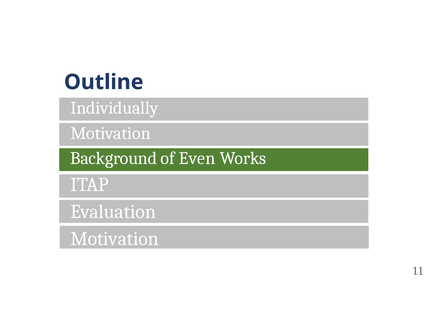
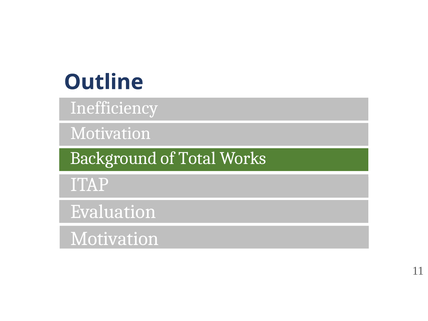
Individually: Individually -> Inefficiency
Even: Even -> Total
